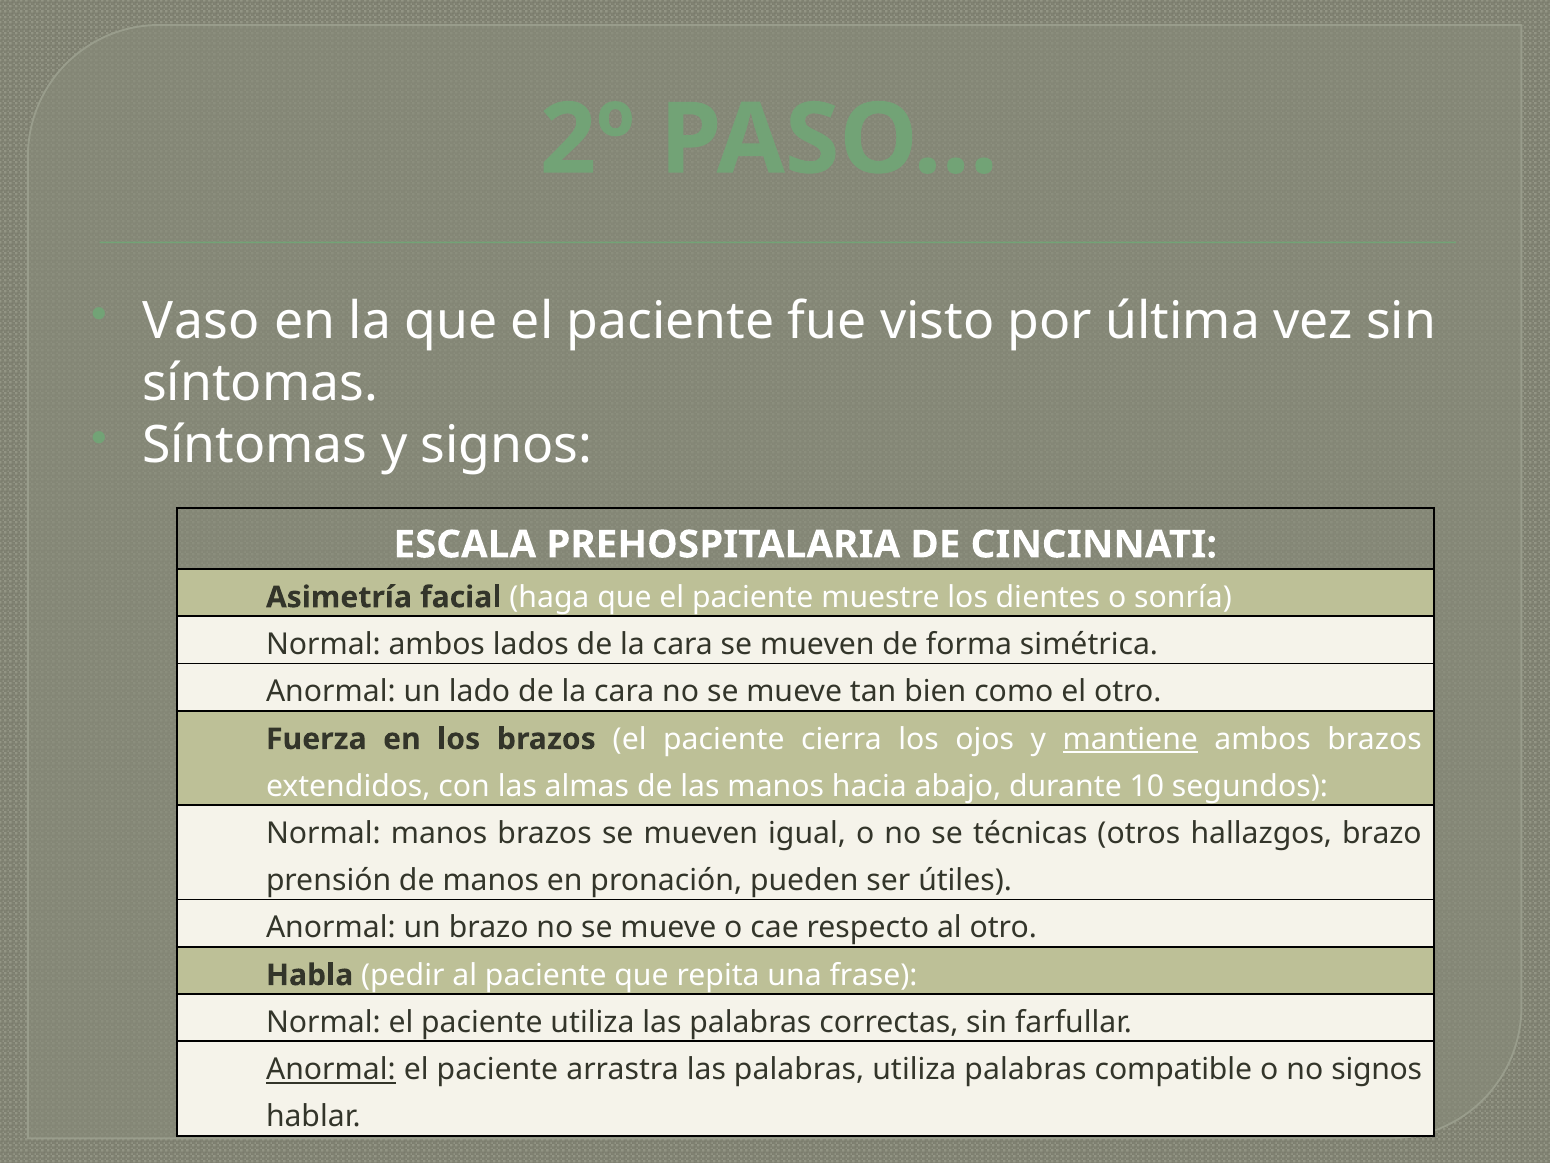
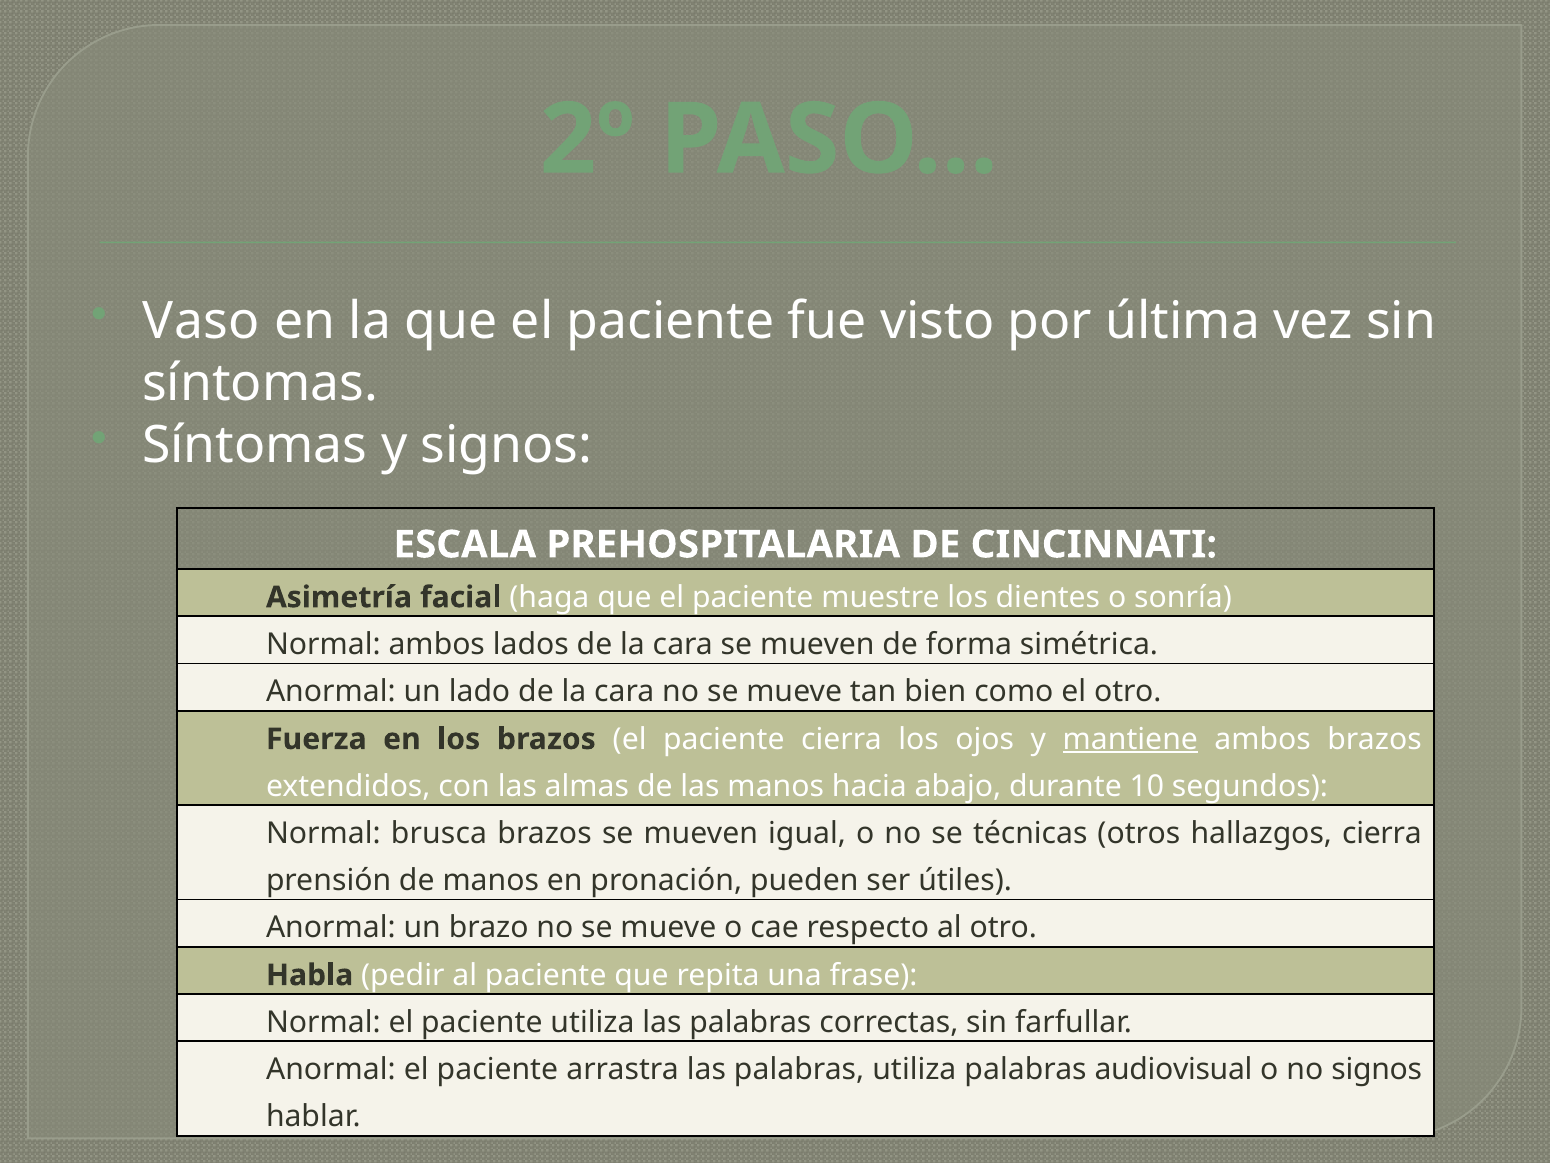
Normal manos: manos -> brusca
hallazgos brazo: brazo -> cierra
Anormal at (331, 1069) underline: present -> none
compatible: compatible -> audiovisual
